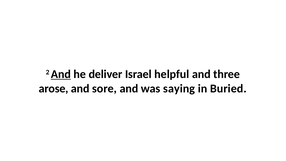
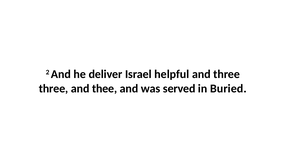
And at (61, 74) underline: present -> none
arose at (54, 88): arose -> three
sore: sore -> thee
saying: saying -> served
